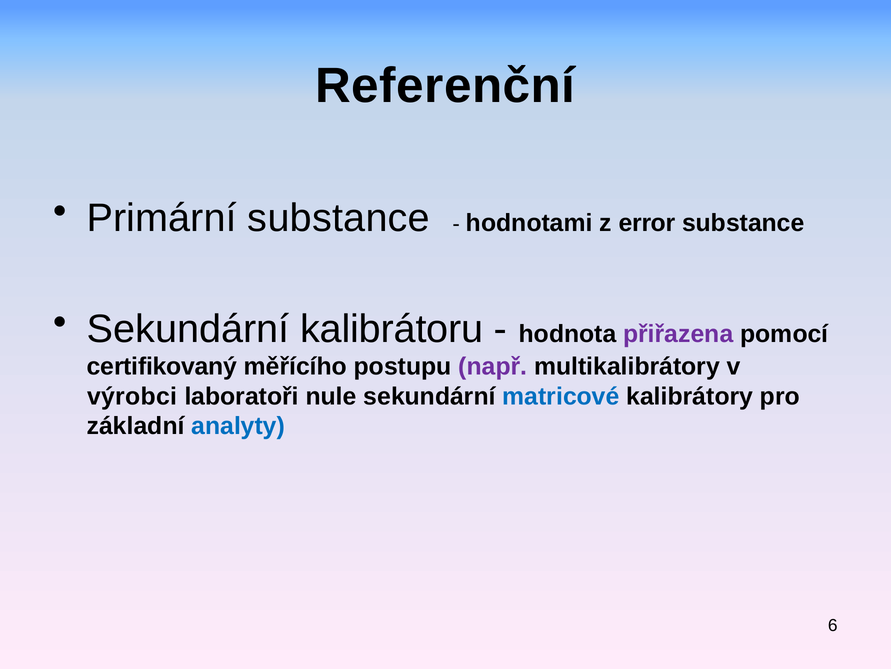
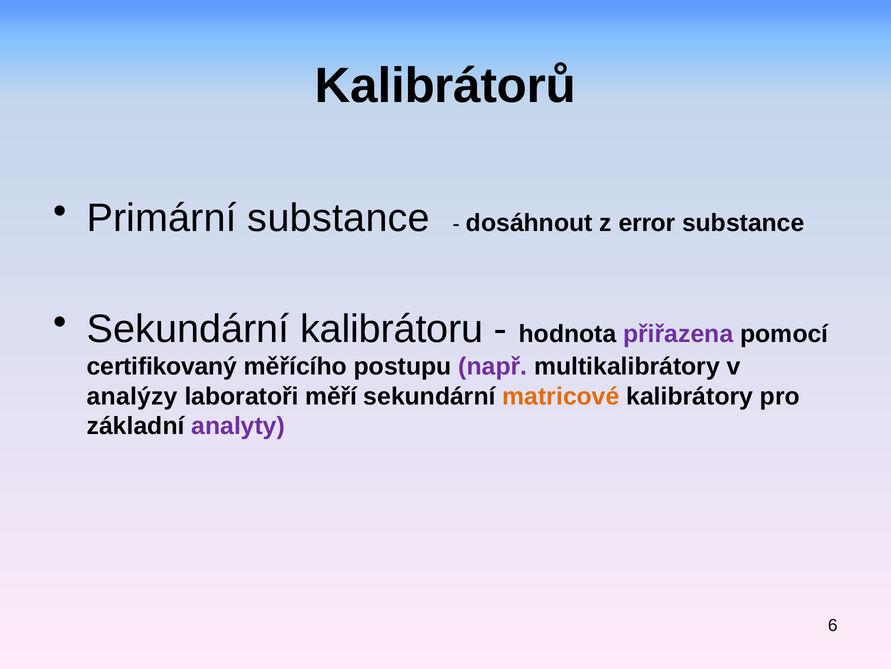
Referenční: Referenční -> Kalibrátorů
hodnotami: hodnotami -> dosáhnout
výrobci: výrobci -> analýzy
nule: nule -> měří
matricové colour: blue -> orange
analyty colour: blue -> purple
